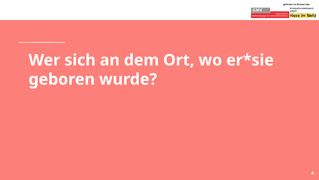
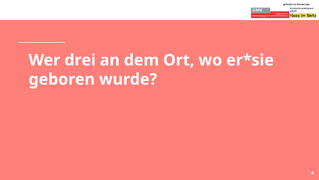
sich: sich -> drei
